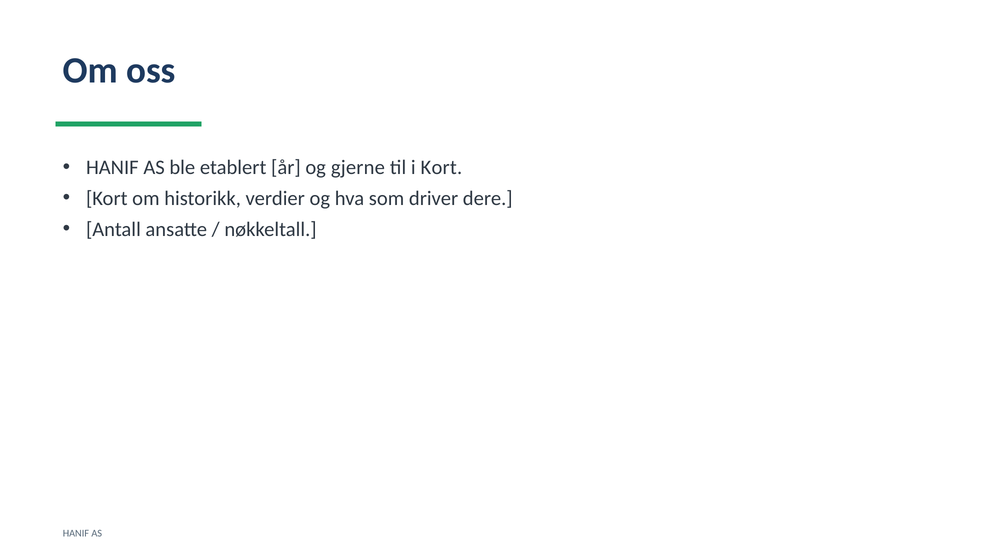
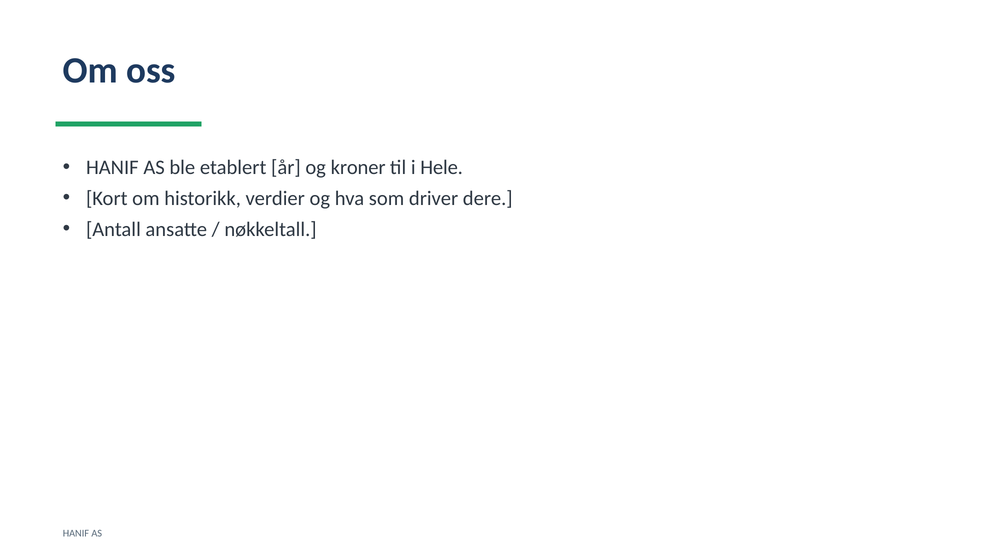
gjerne: gjerne -> kroner
i Kort: Kort -> Hele
